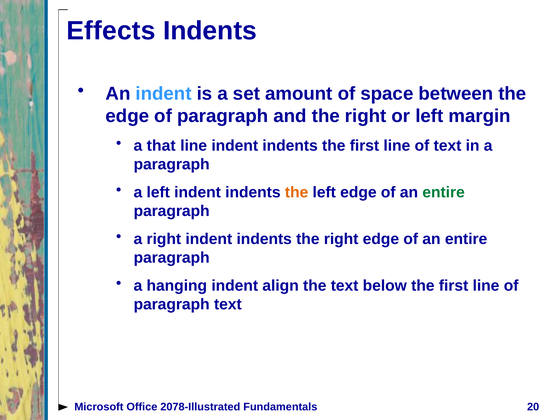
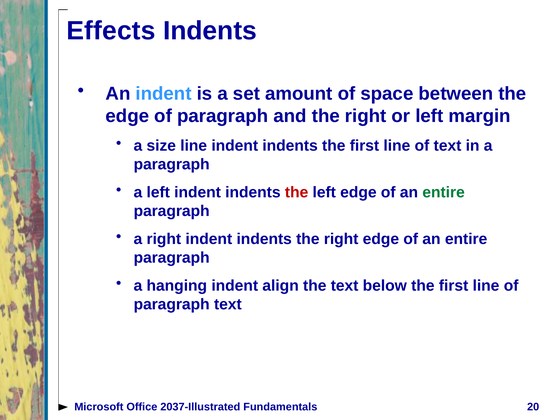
that: that -> size
the at (297, 192) colour: orange -> red
2078-Illustrated: 2078-Illustrated -> 2037-Illustrated
